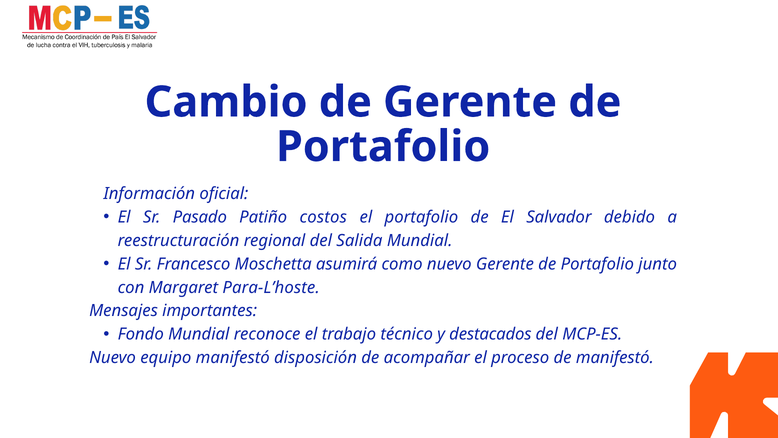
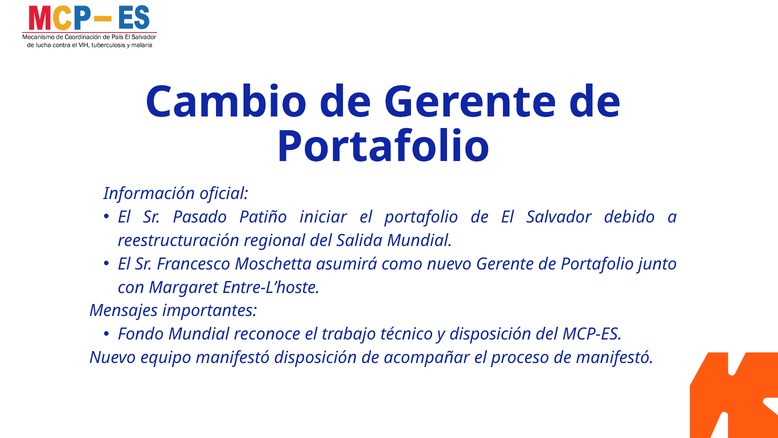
costos: costos -> iniciar
Para-L’hoste: Para-L’hoste -> Entre-L’hoste
y destacados: destacados -> disposición
